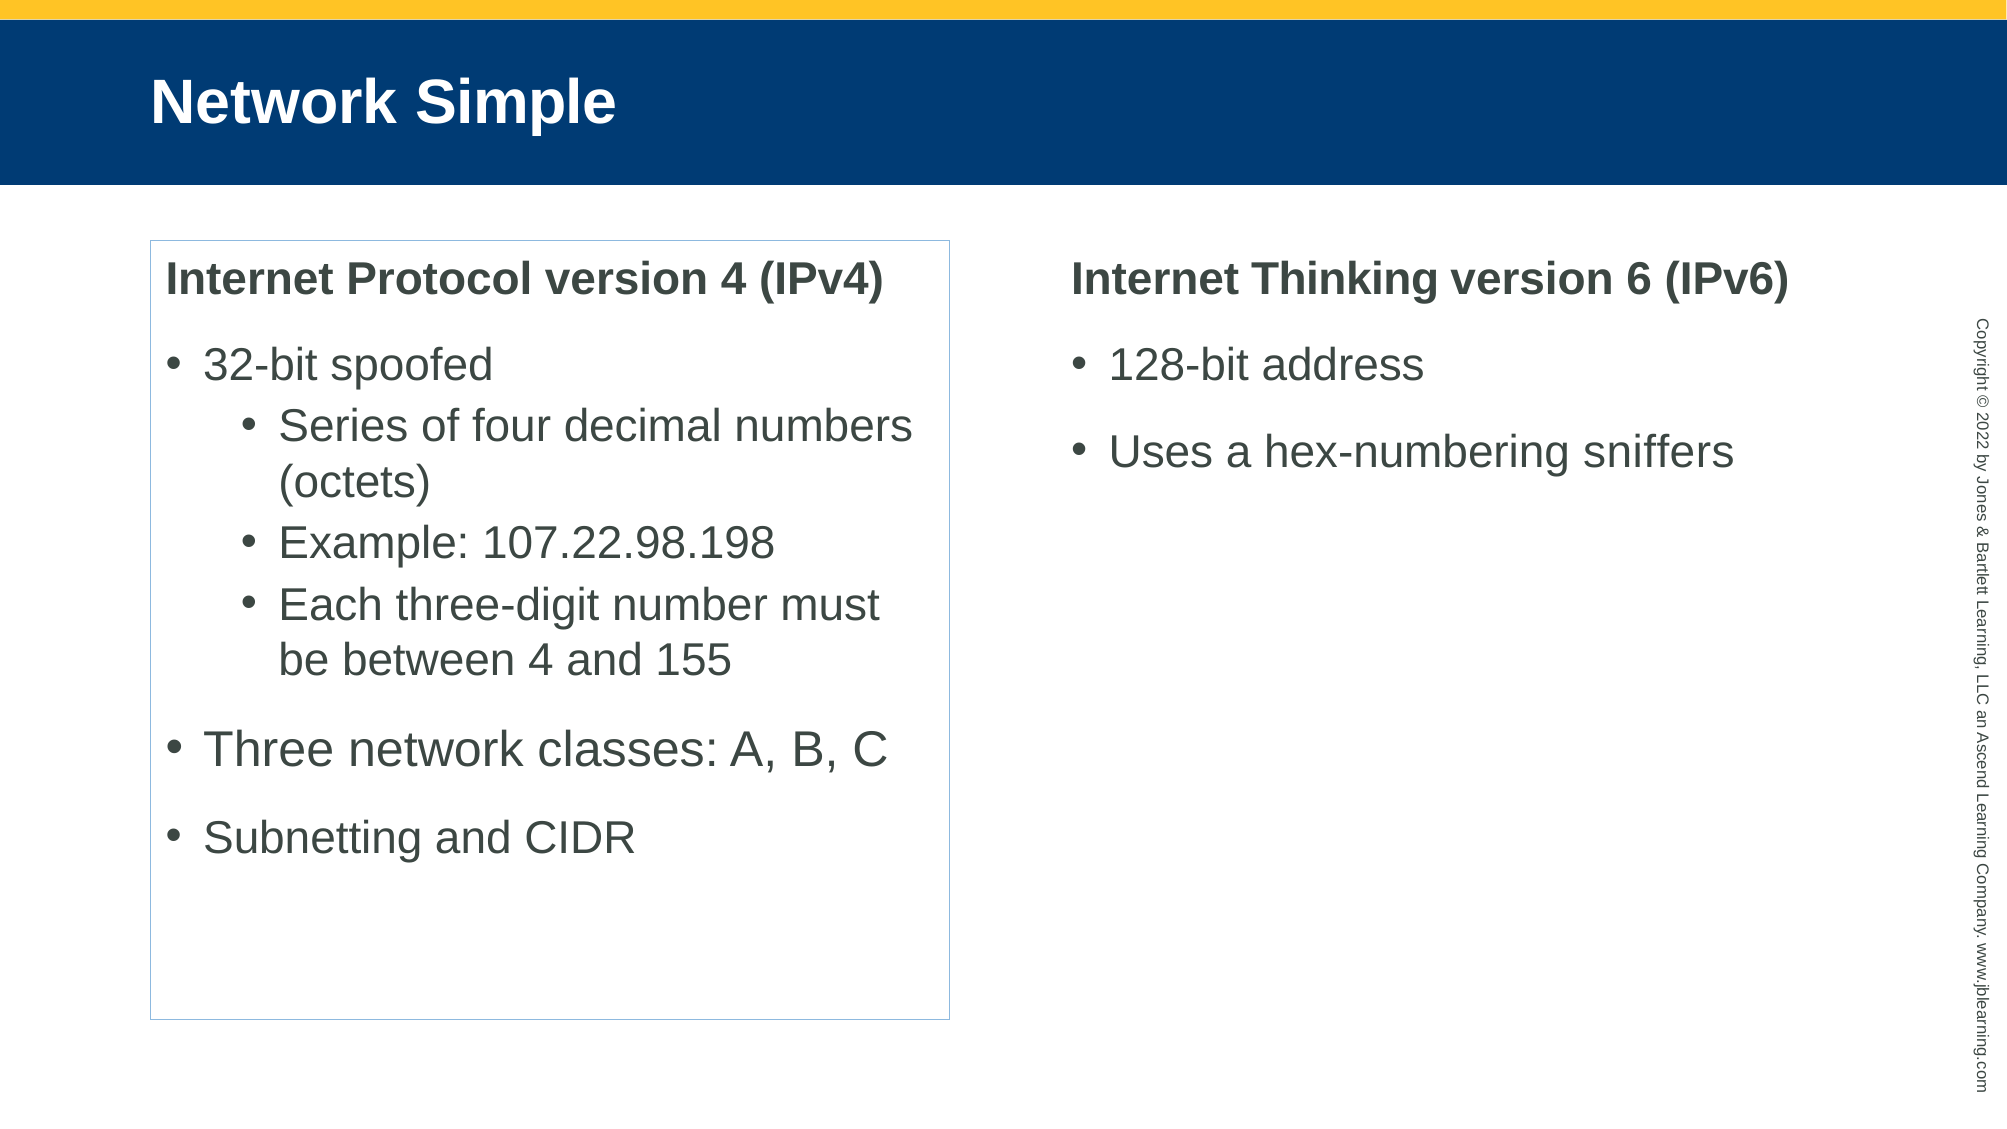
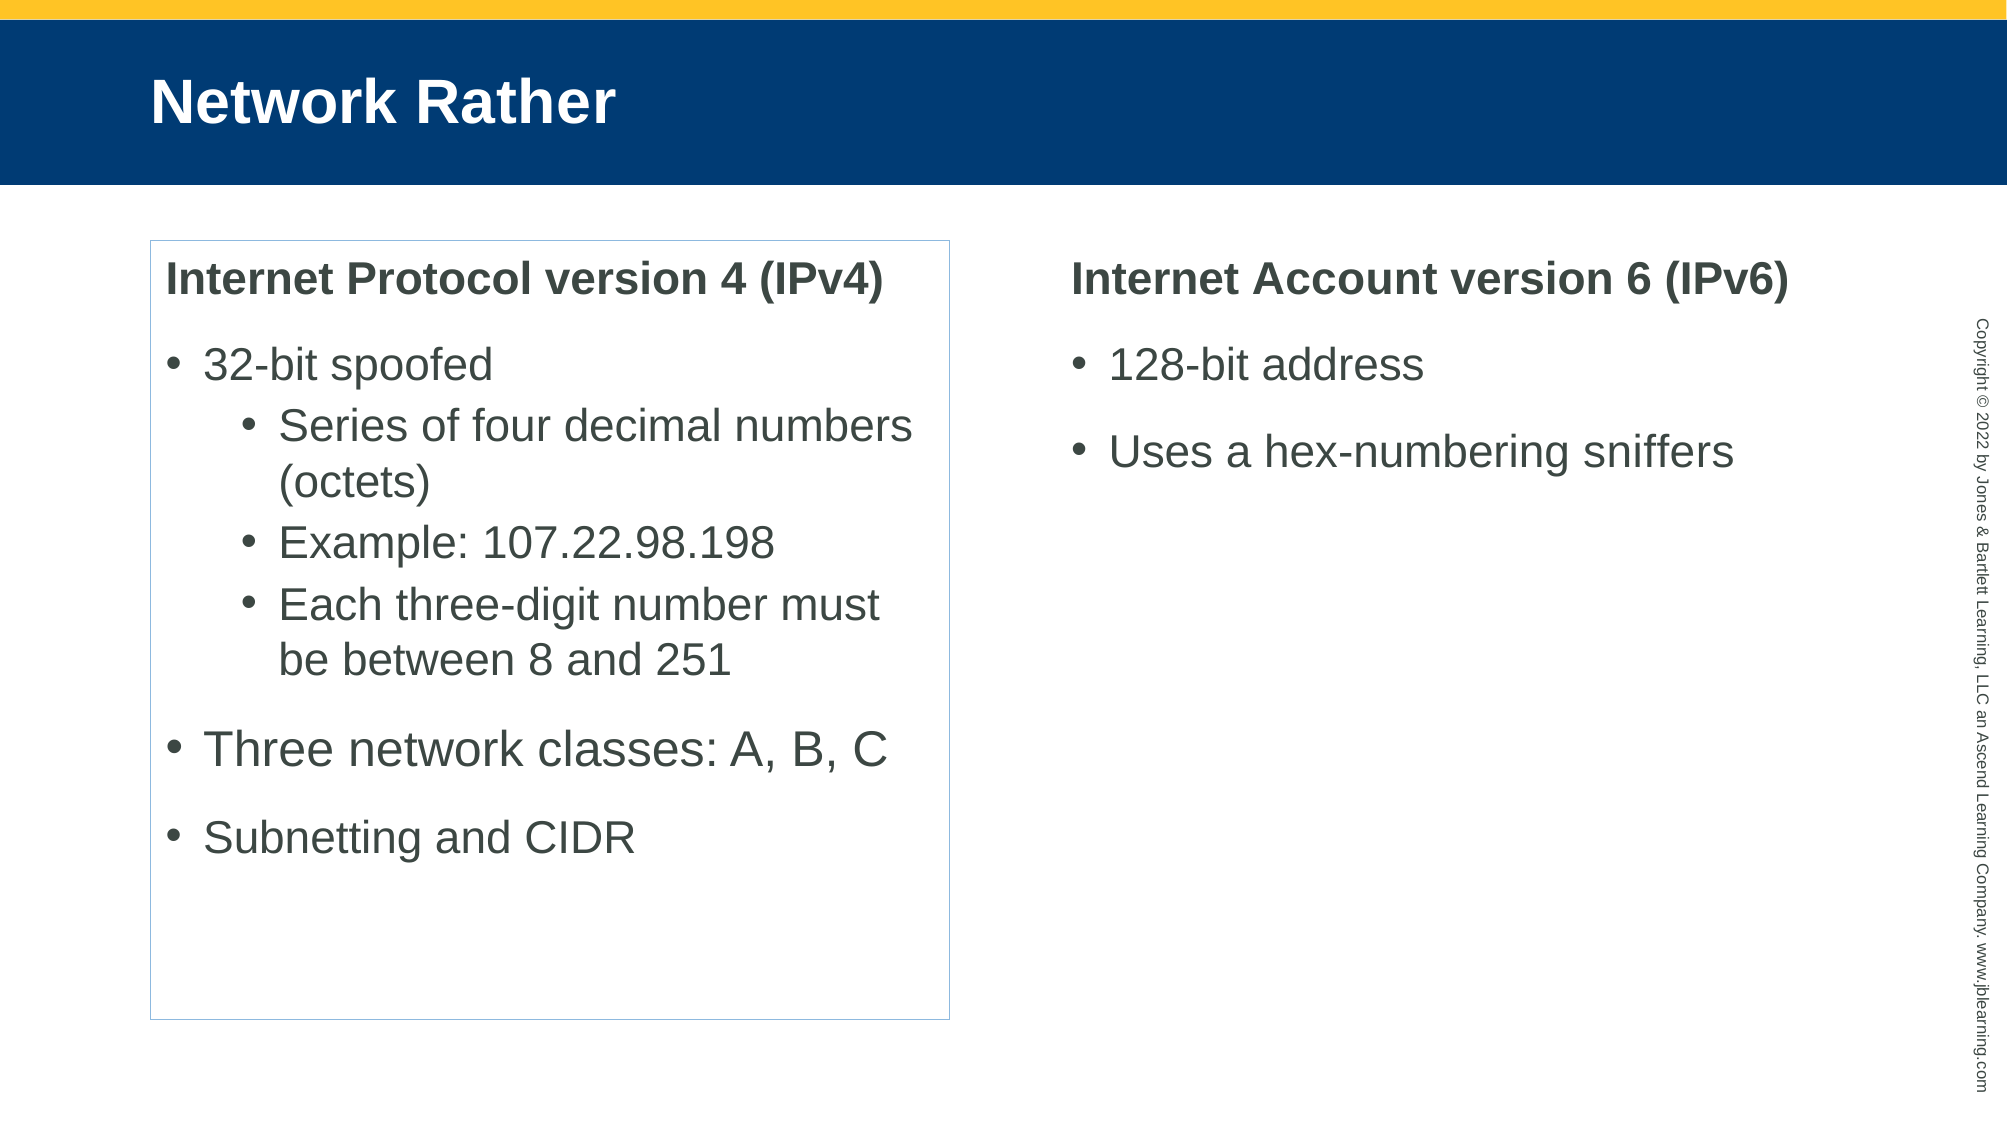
Simple: Simple -> Rather
Thinking: Thinking -> Account
between 4: 4 -> 8
155: 155 -> 251
